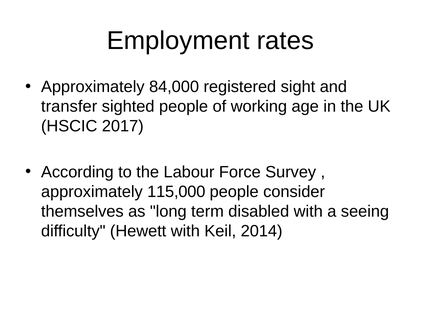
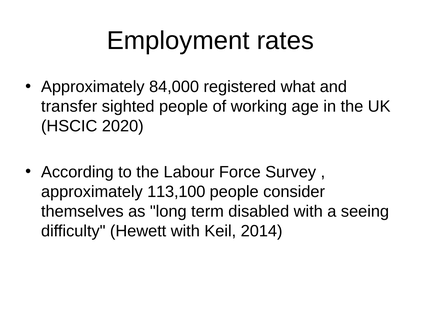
sight: sight -> what
2017: 2017 -> 2020
115,000: 115,000 -> 113,100
